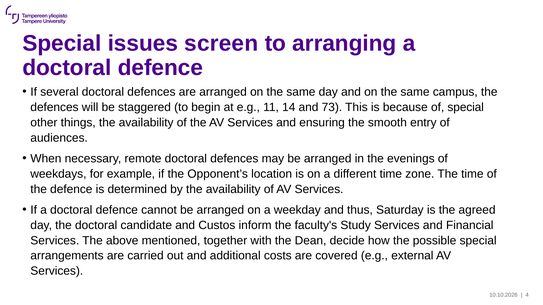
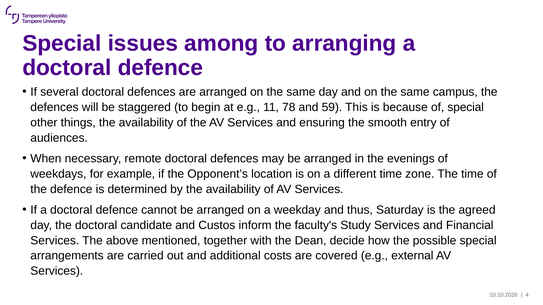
screen: screen -> among
14: 14 -> 78
73: 73 -> 59
